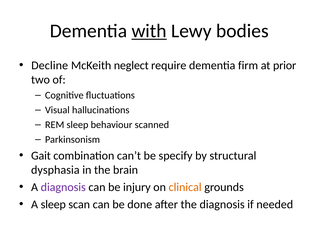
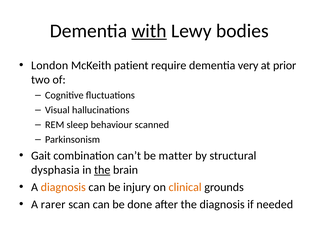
Decline: Decline -> London
neglect: neglect -> patient
firm: firm -> very
specify: specify -> matter
the at (102, 170) underline: none -> present
diagnosis at (63, 187) colour: purple -> orange
A sleep: sleep -> rarer
